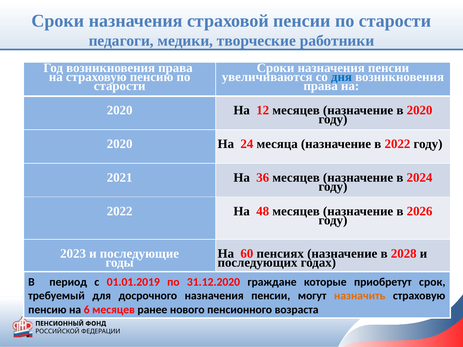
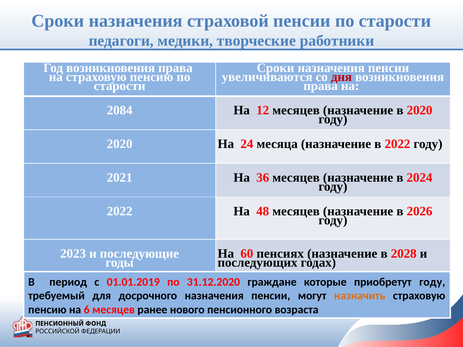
дня colour: blue -> red
2020 at (120, 110): 2020 -> 2084
приобретут срок: срок -> году
